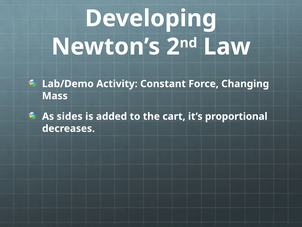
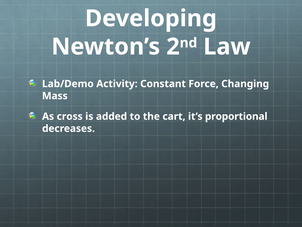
sides: sides -> cross
